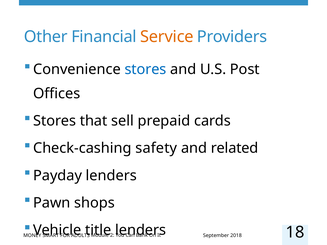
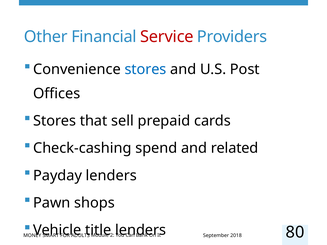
Service colour: orange -> red
safety: safety -> spend
18: 18 -> 80
